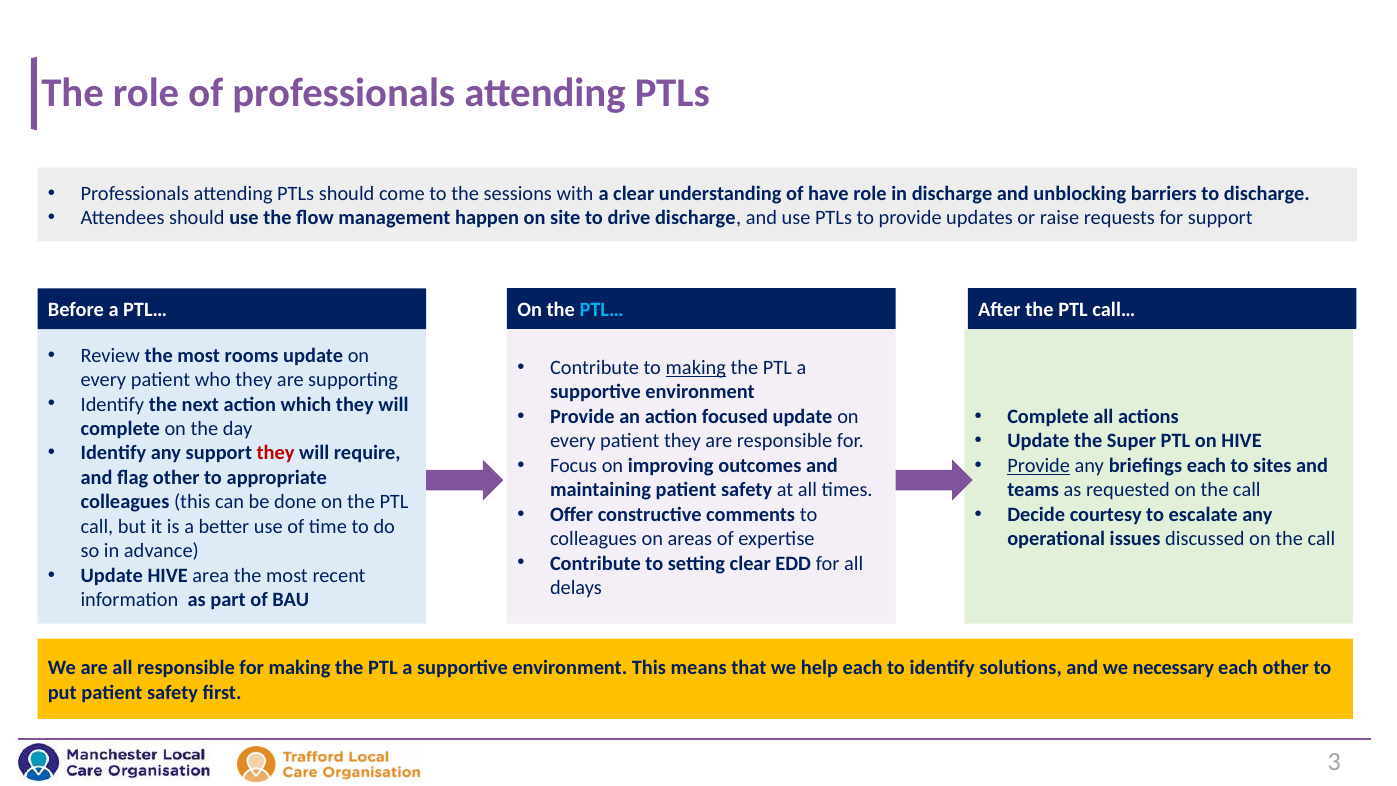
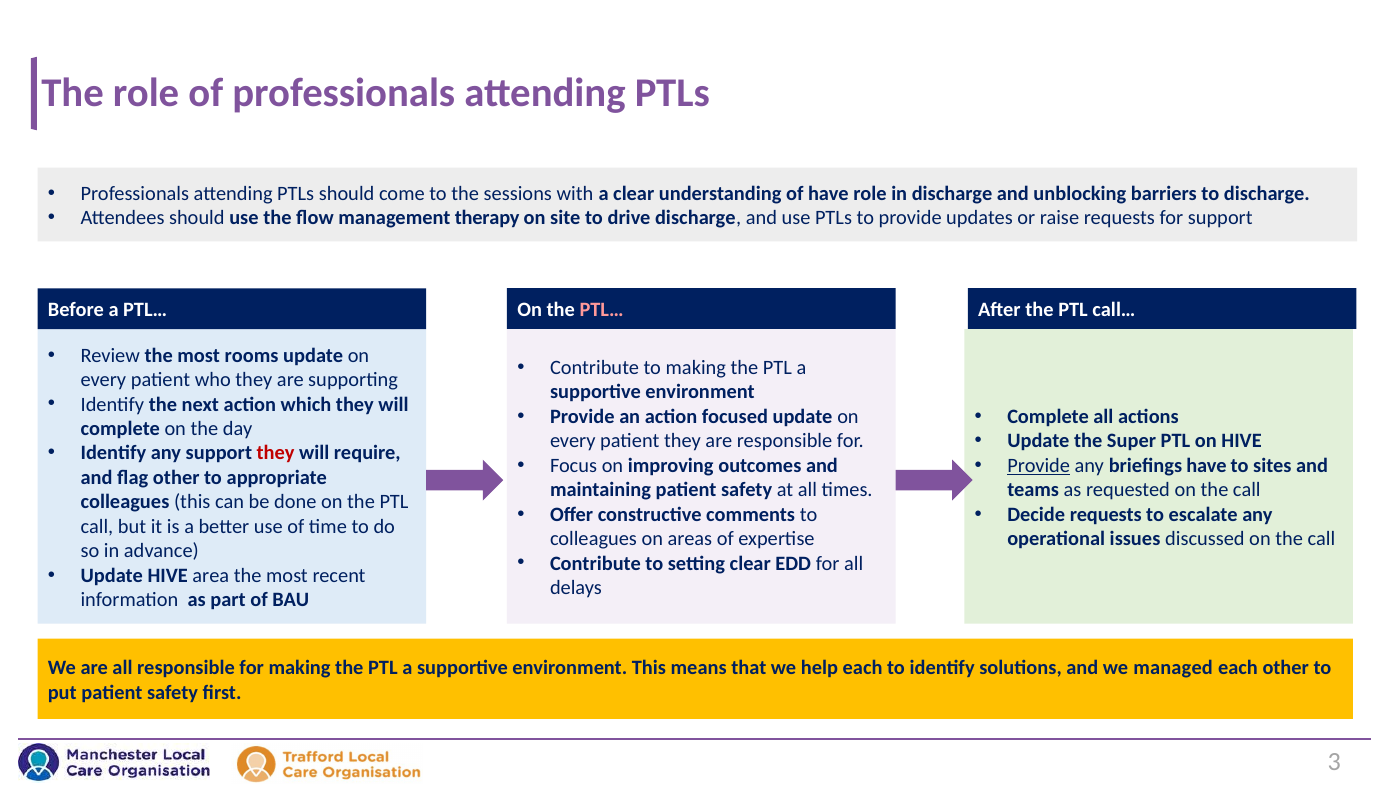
happen: happen -> therapy
PTL… at (602, 310) colour: light blue -> pink
making at (696, 367) underline: present -> none
briefings each: each -> have
Decide courtesy: courtesy -> requests
necessary: necessary -> managed
